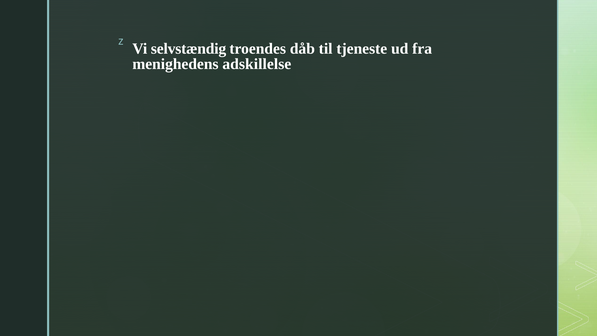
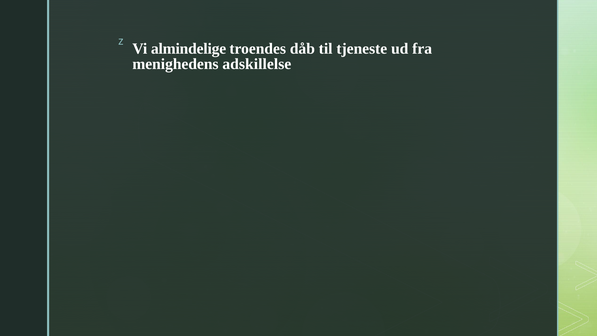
selvstændig: selvstændig -> almindelige
